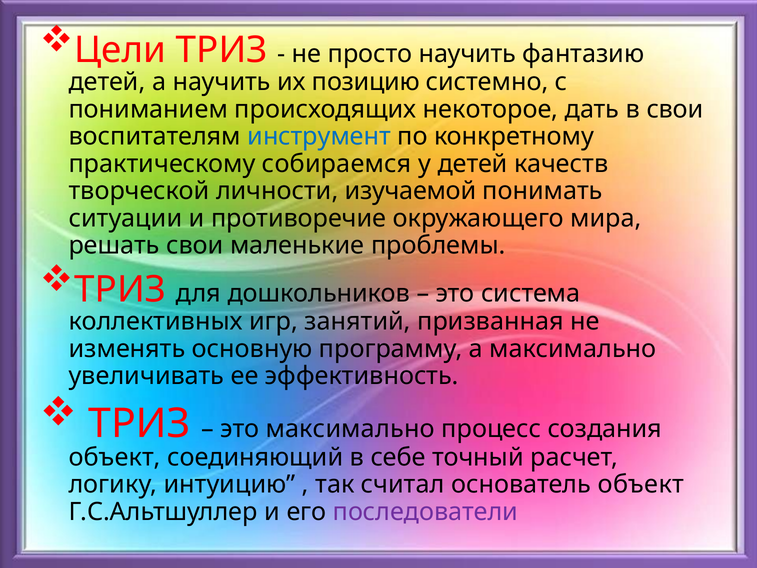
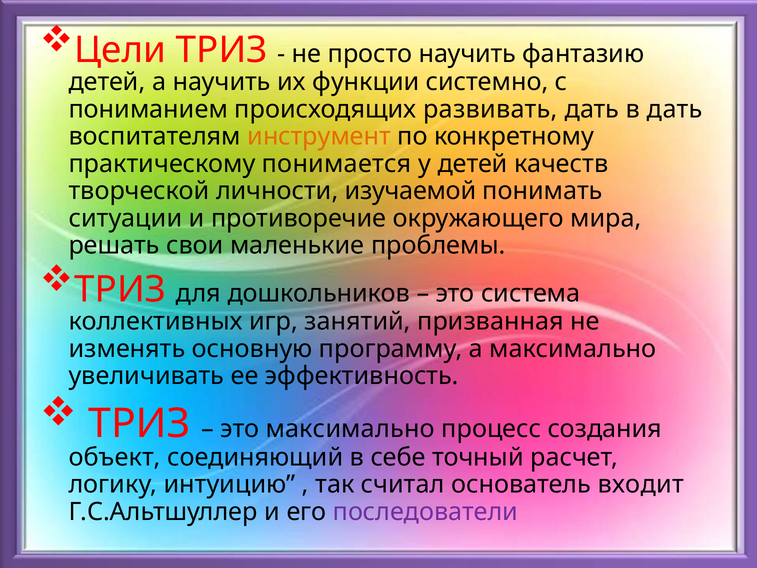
позицию: позицию -> функции
некоторое: некоторое -> развивать
в свои: свои -> дать
инструмент colour: blue -> orange
собираемся: собираемся -> понимается
основатель объект: объект -> входит
